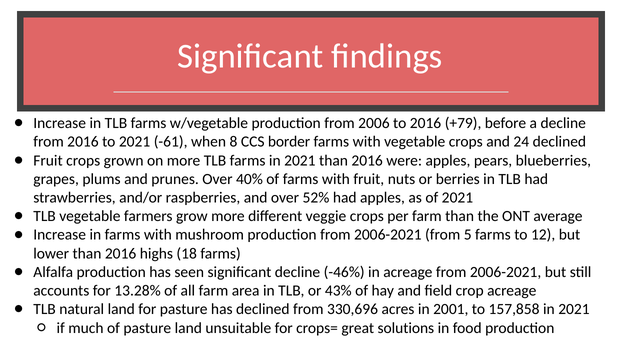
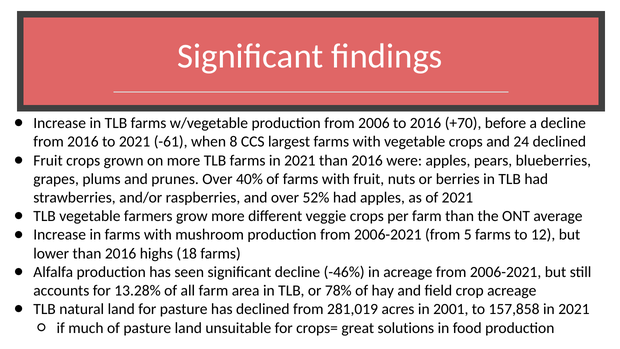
+79: +79 -> +70
border: border -> largest
43%: 43% -> 78%
330,696: 330,696 -> 281,019
